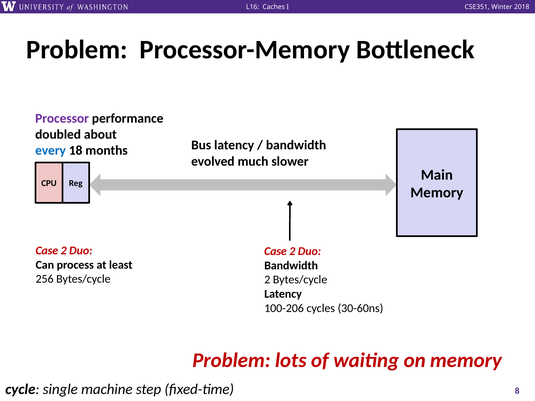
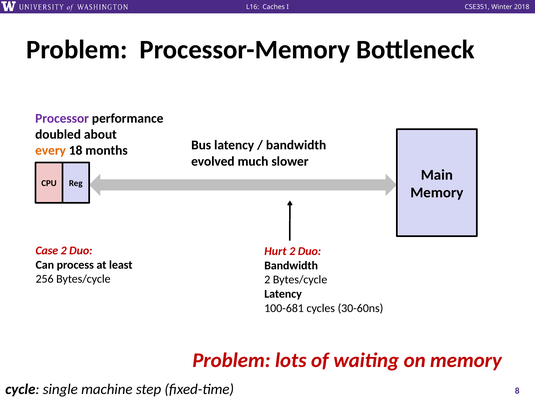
every colour: blue -> orange
Case at (275, 251): Case -> Hurt
100-206: 100-206 -> 100-681
